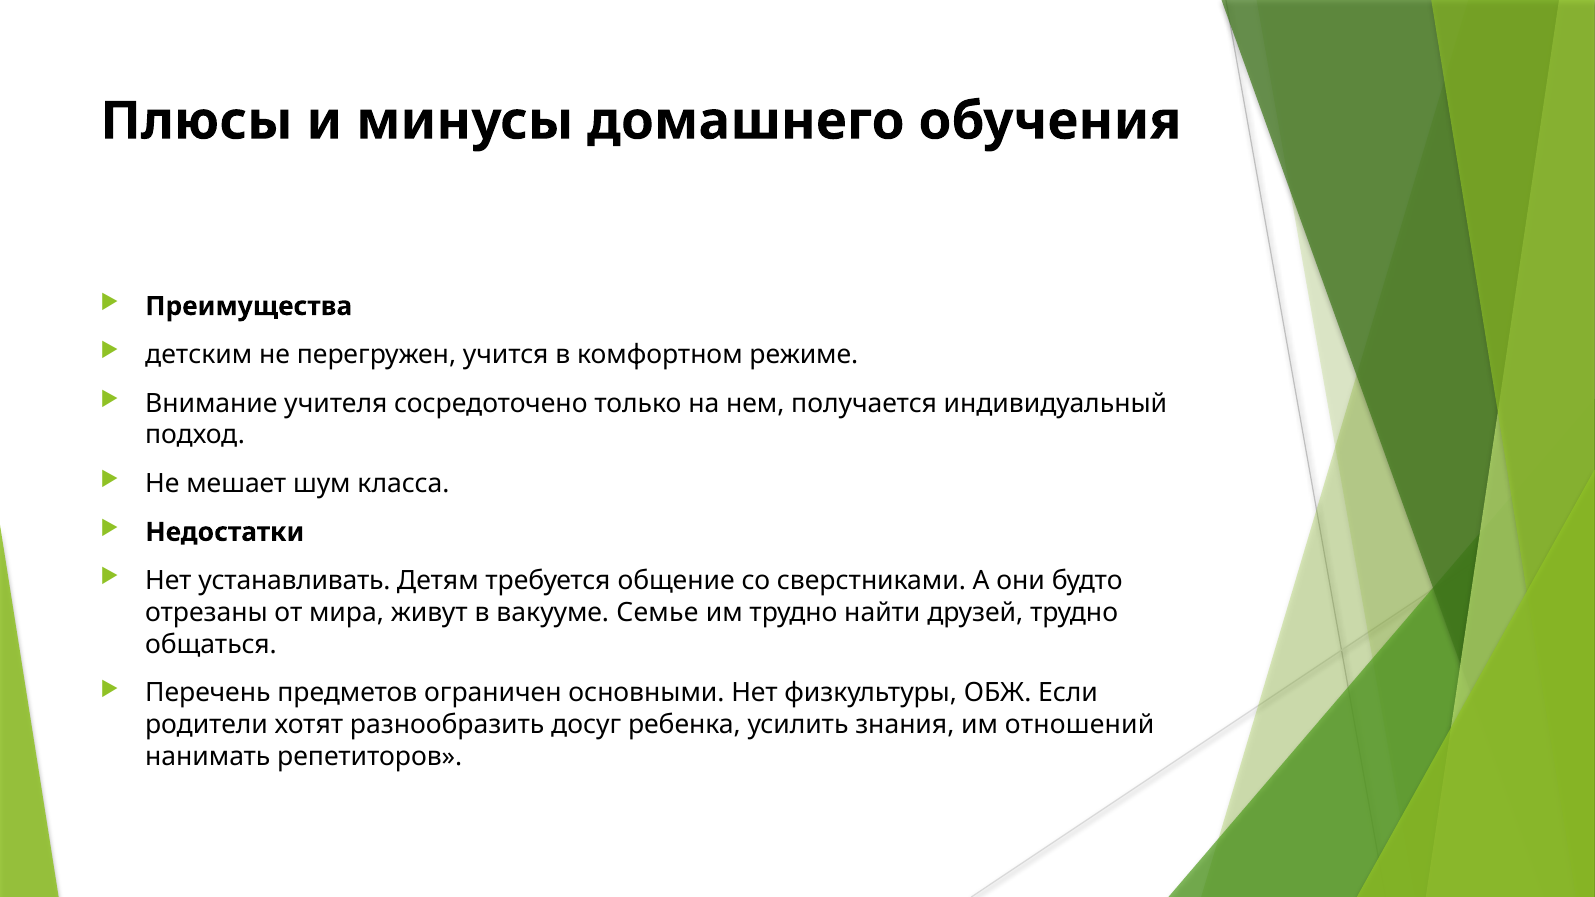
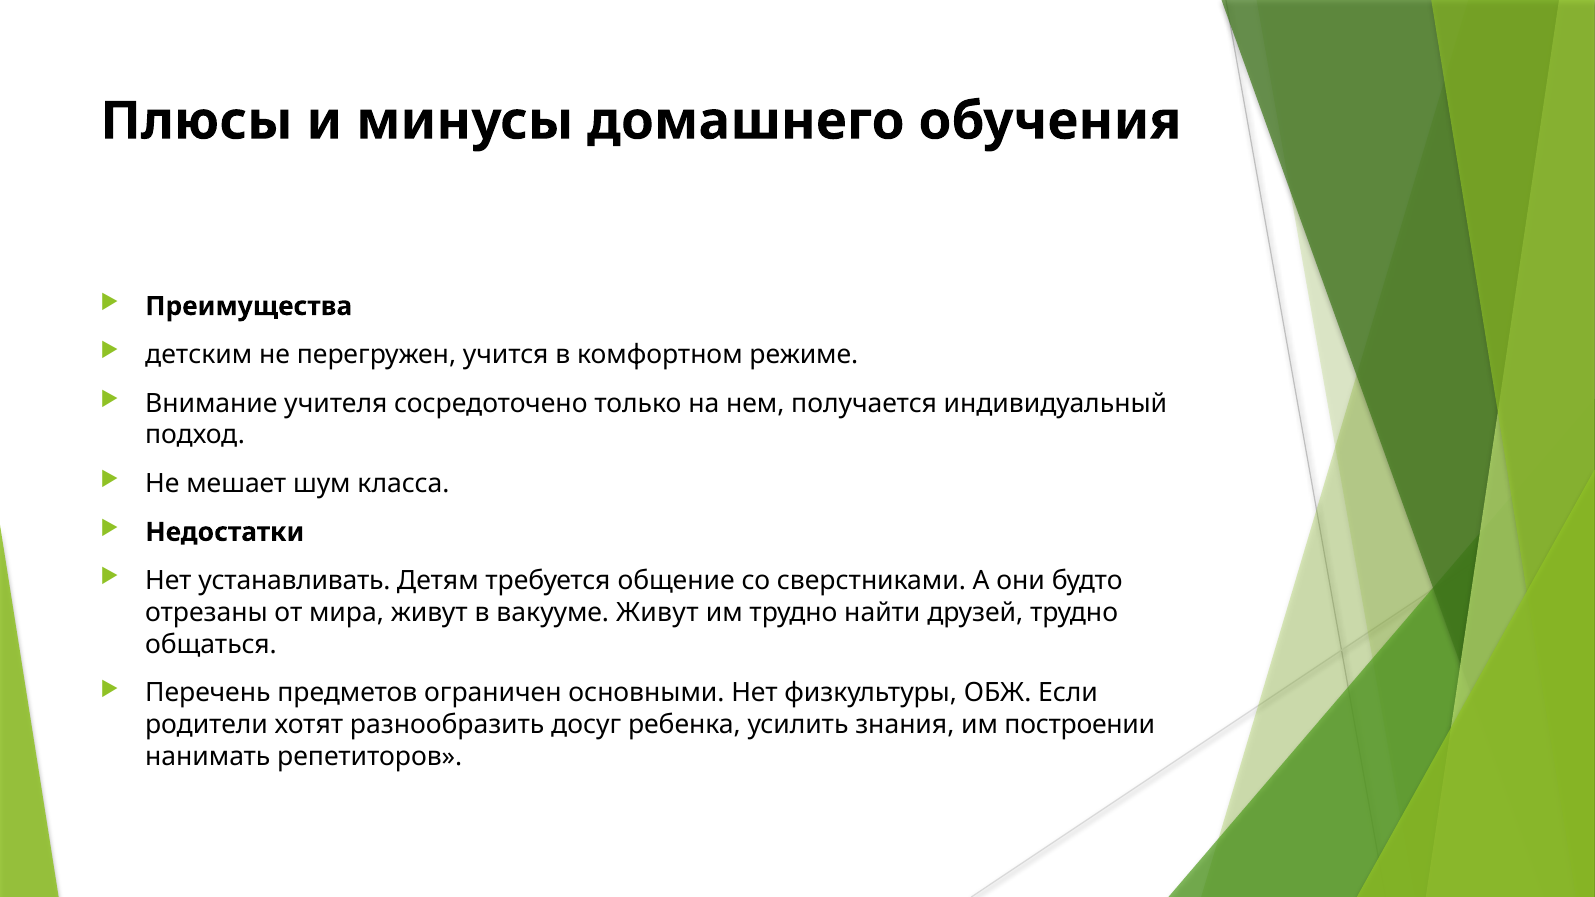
вакууме Семье: Семье -> Живут
отношений: отношений -> построении
